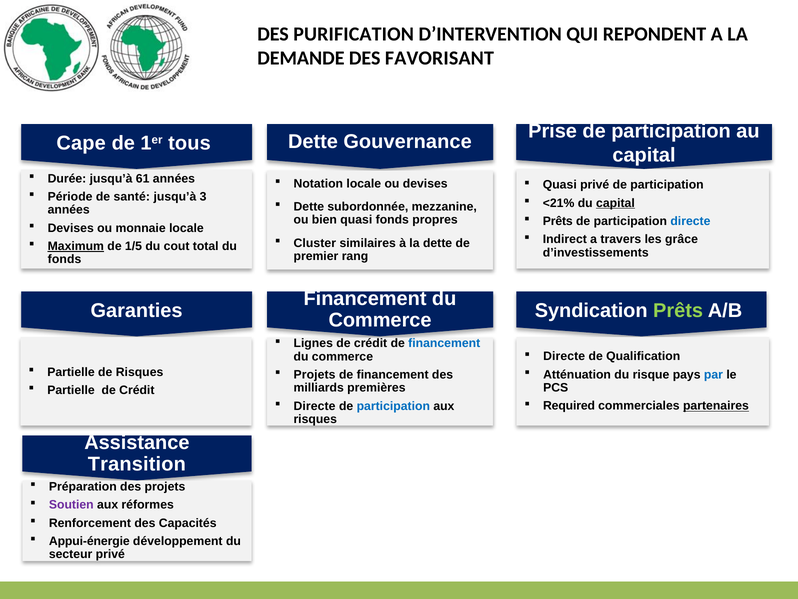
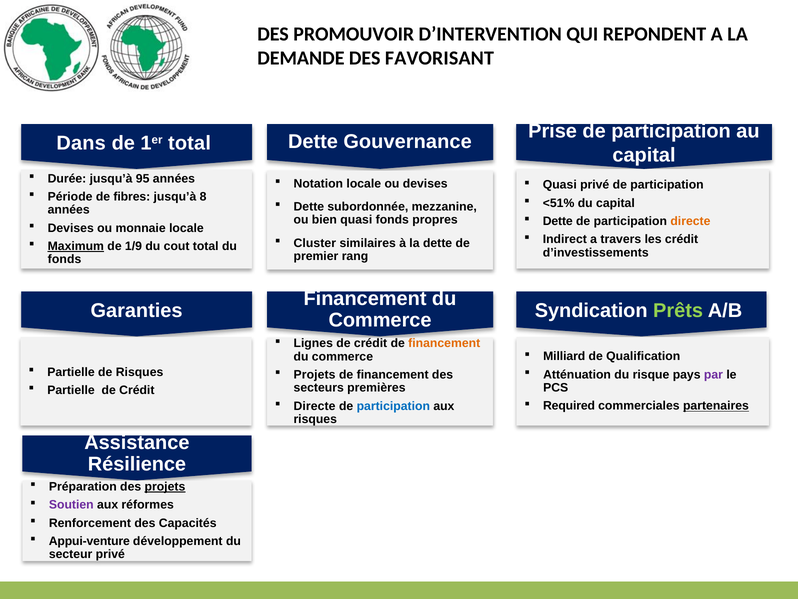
PURIFICATION: PURIFICATION -> PROMOUVOIR
Cape: Cape -> Dans
1er tous: tous -> total
61: 61 -> 95
santé: santé -> fibres
3: 3 -> 8
<21%: <21% -> <51%
capital at (615, 203) underline: present -> none
Prêts at (558, 221): Prêts -> Dette
directe at (690, 221) colour: blue -> orange
les grâce: grâce -> crédit
1/5: 1/5 -> 1/9
financement at (444, 343) colour: blue -> orange
Directe at (564, 356): Directe -> Milliard
par colour: blue -> purple
milliards: milliards -> secteurs
Transition: Transition -> Résilience
projets at (165, 486) underline: none -> present
Appui-énergie: Appui-énergie -> Appui-venture
